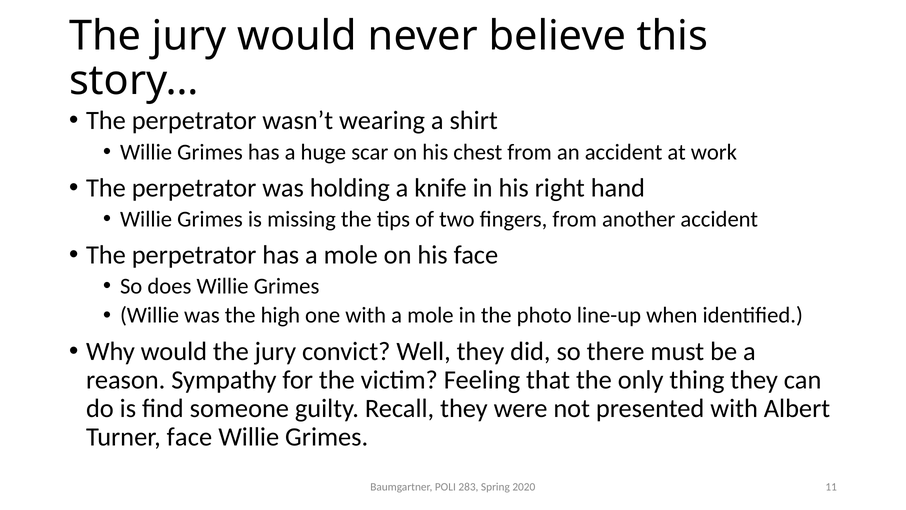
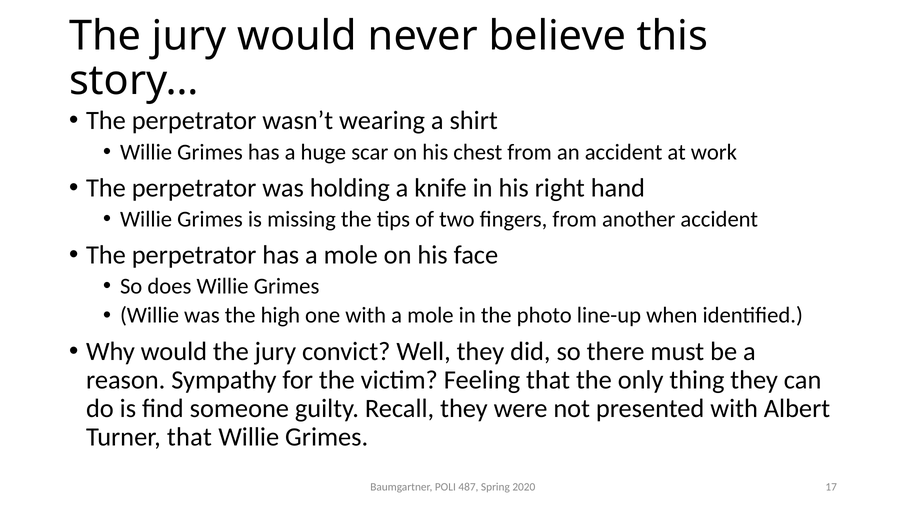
Turner face: face -> that
283: 283 -> 487
11: 11 -> 17
